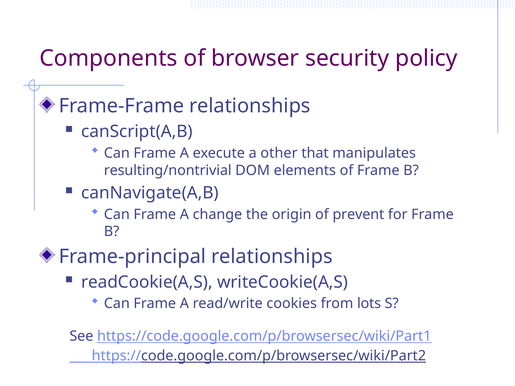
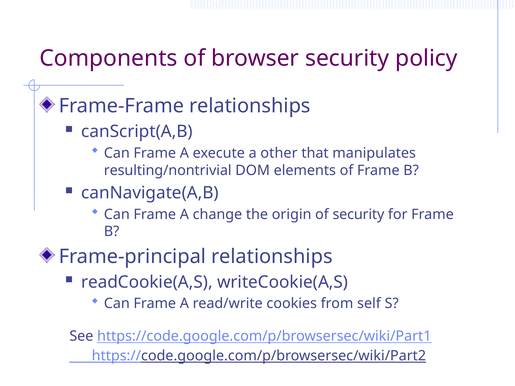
of prevent: prevent -> security
lots: lots -> self
